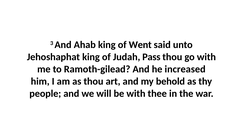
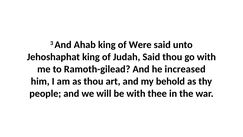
Went: Went -> Were
Judah Pass: Pass -> Said
